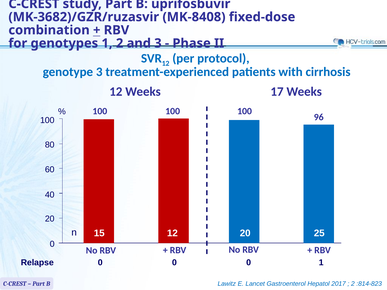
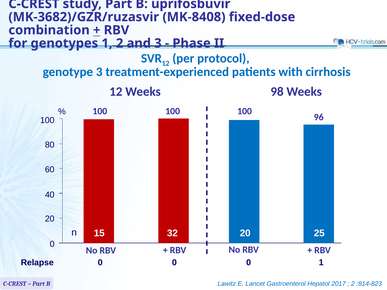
17: 17 -> 98
15 12: 12 -> 32
